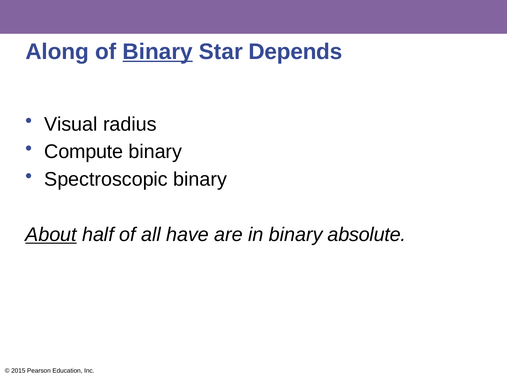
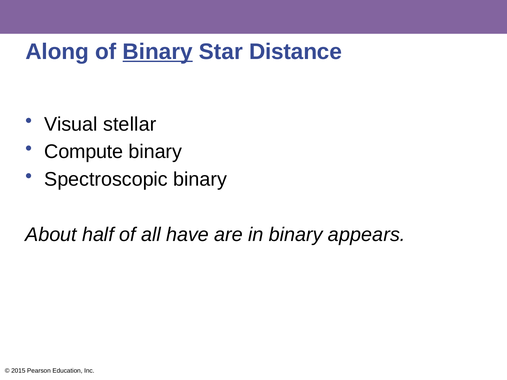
Depends: Depends -> Distance
radius: radius -> stellar
About underline: present -> none
absolute: absolute -> appears
